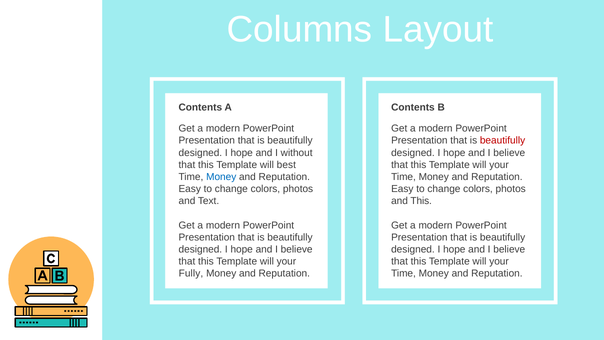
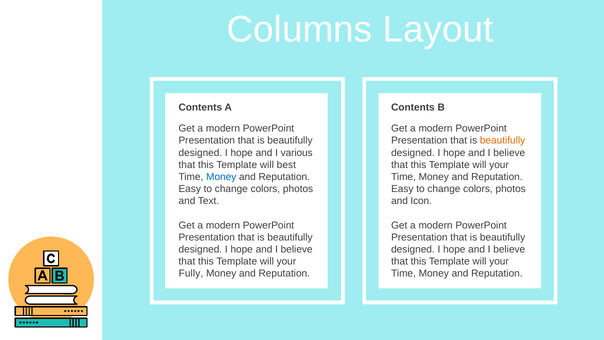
beautifully at (503, 140) colour: red -> orange
without: without -> various
and This: This -> Icon
